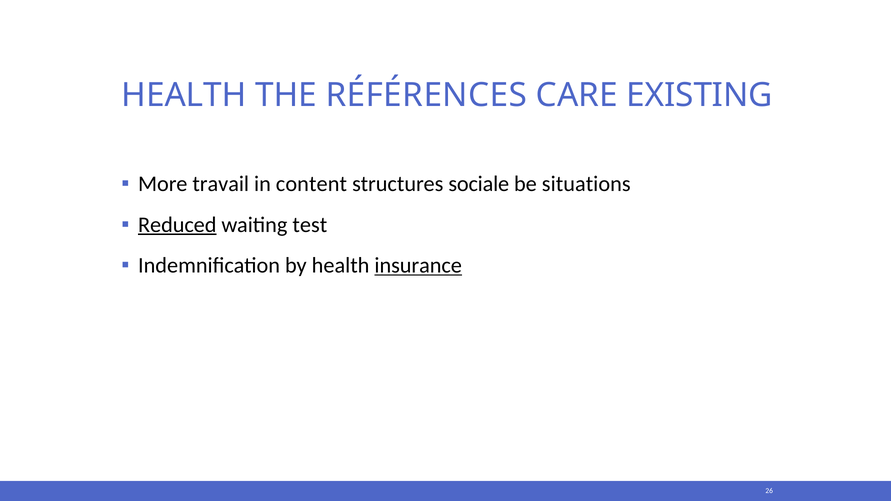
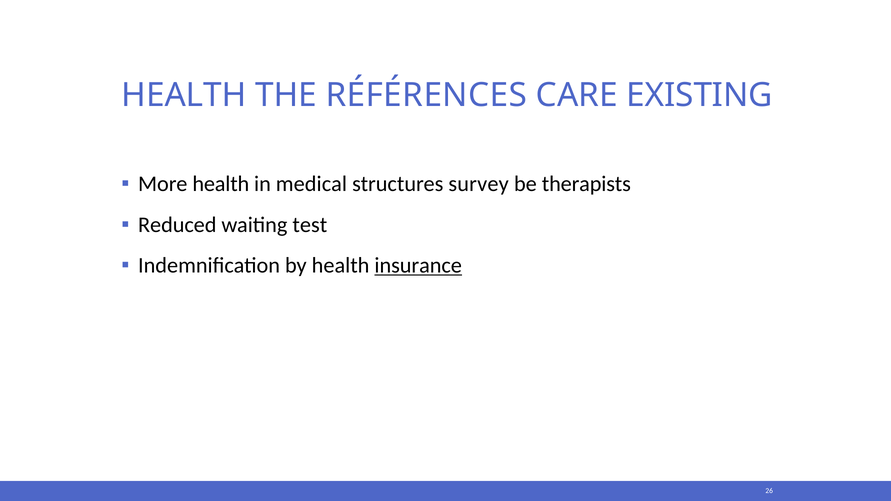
More travail: travail -> health
content: content -> medical
sociale: sociale -> survey
situations: situations -> therapists
Reduced underline: present -> none
